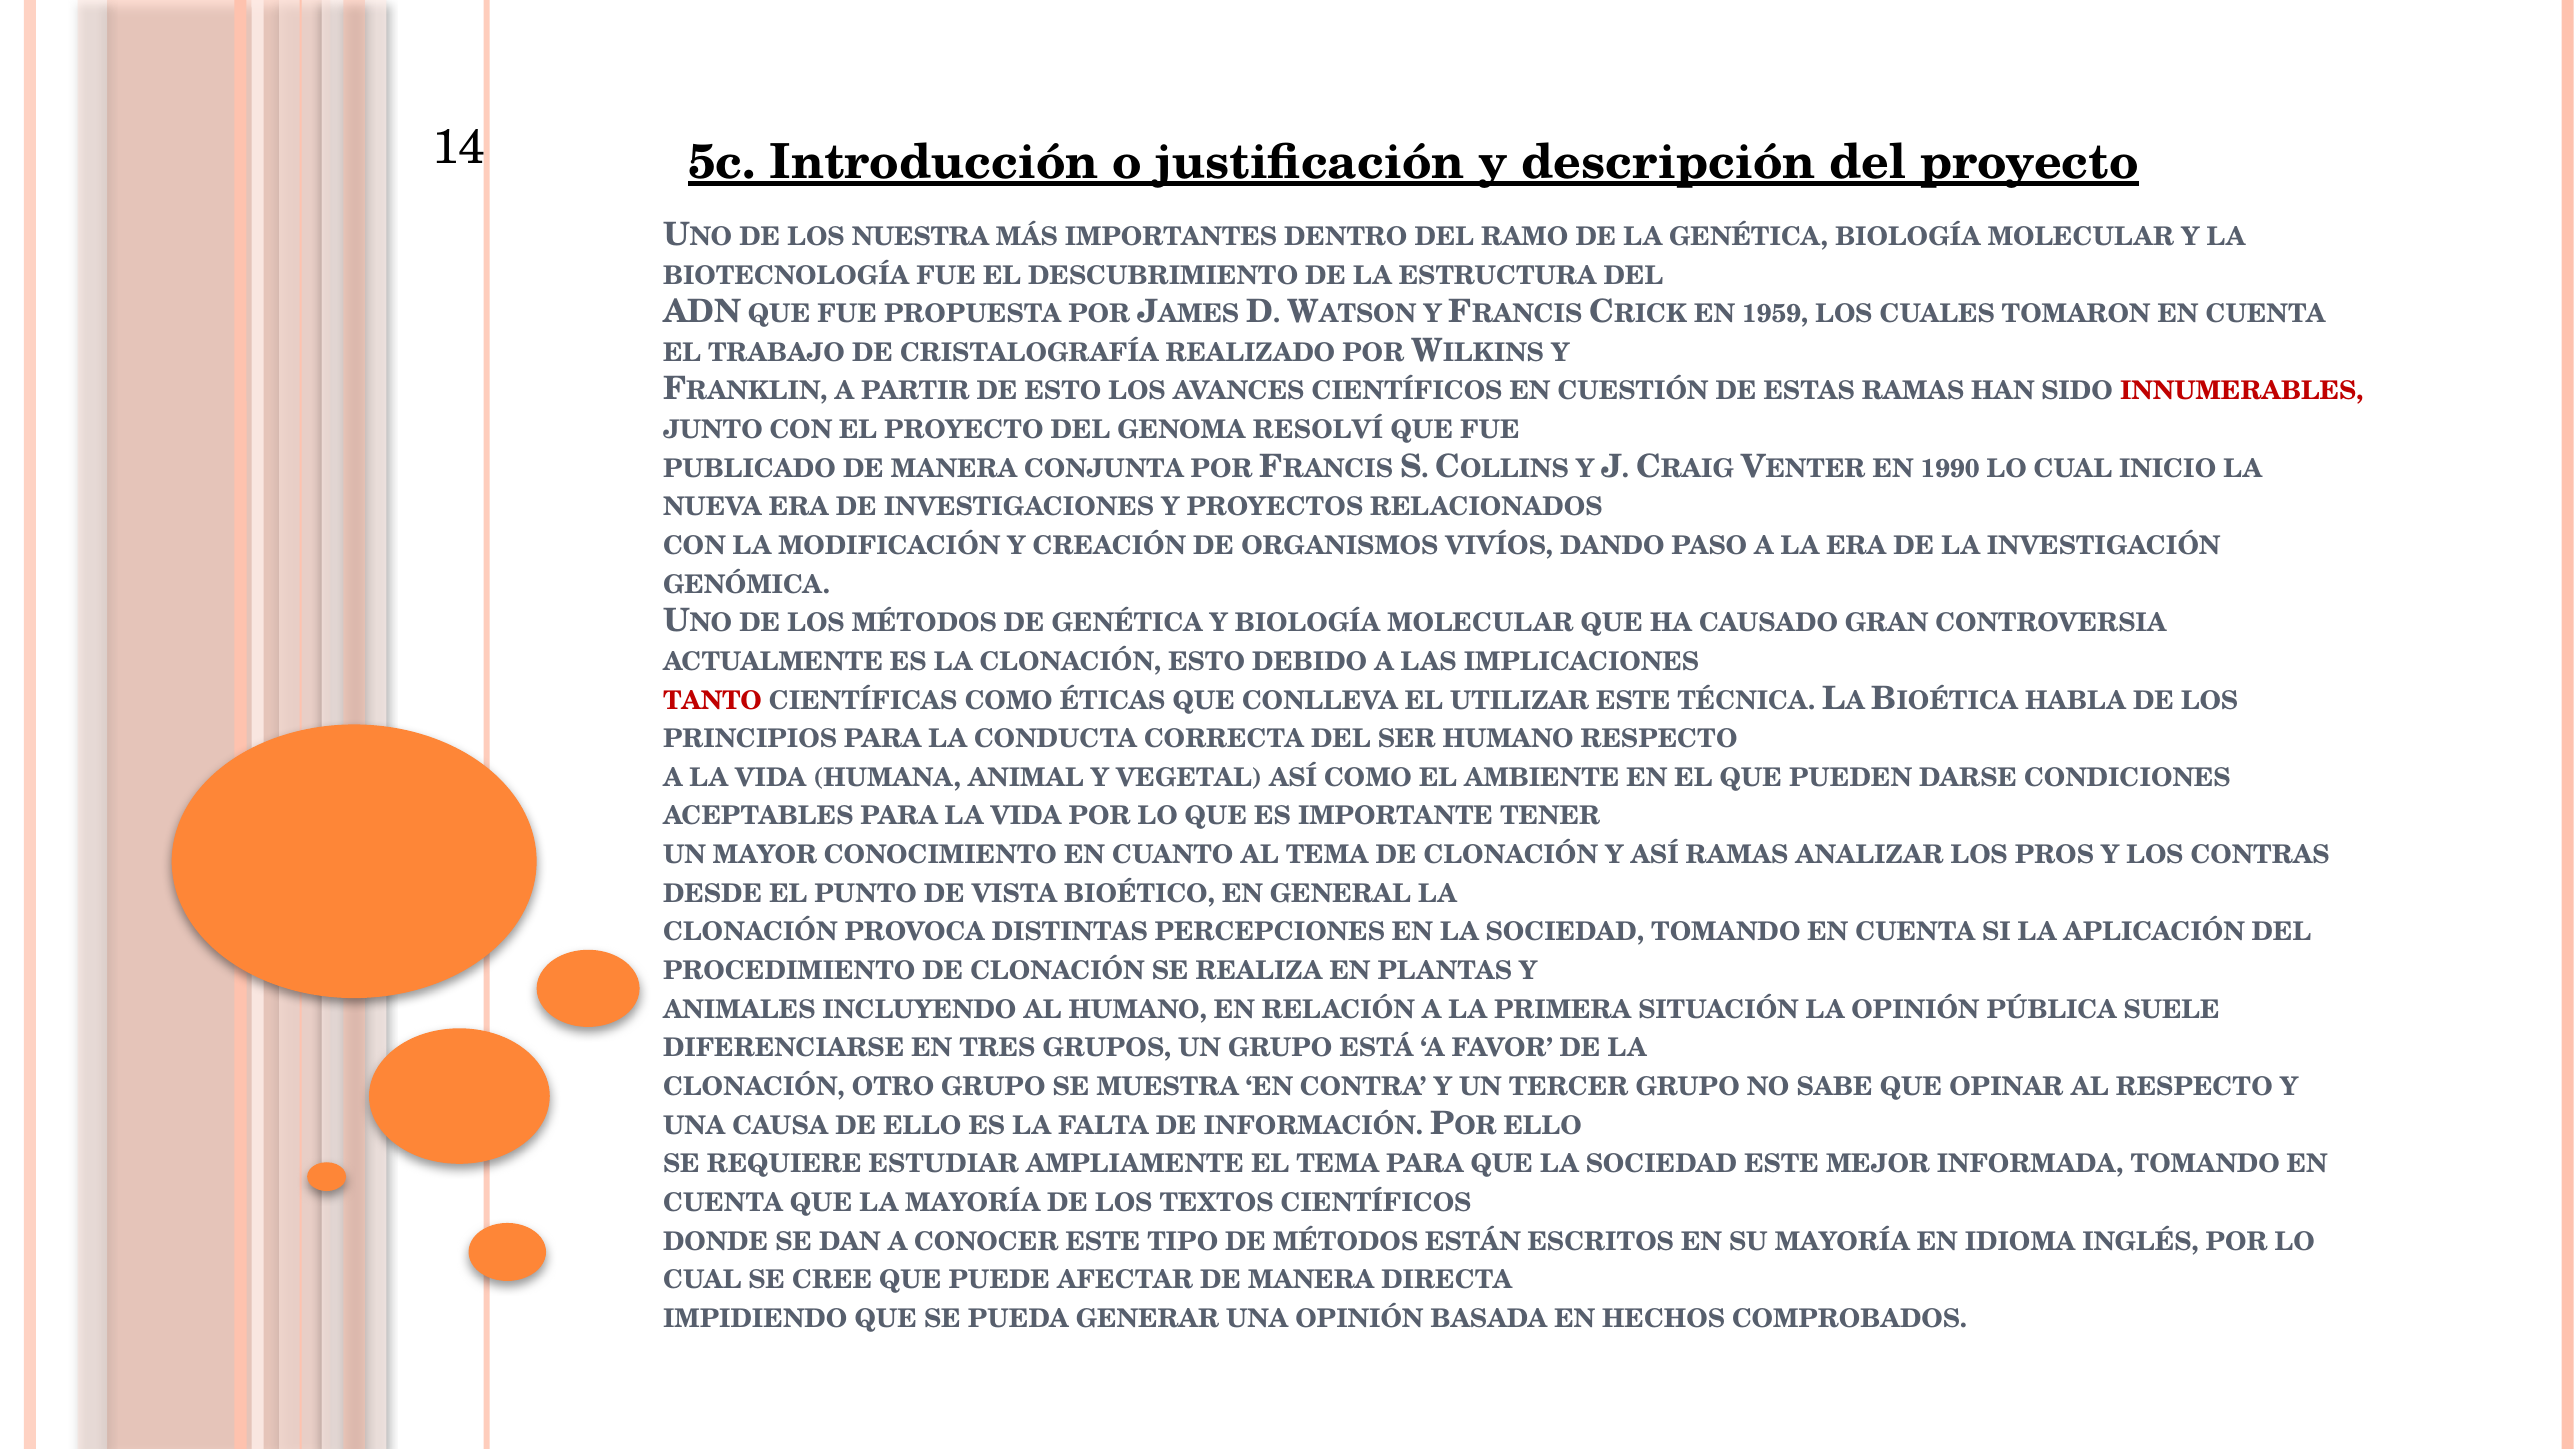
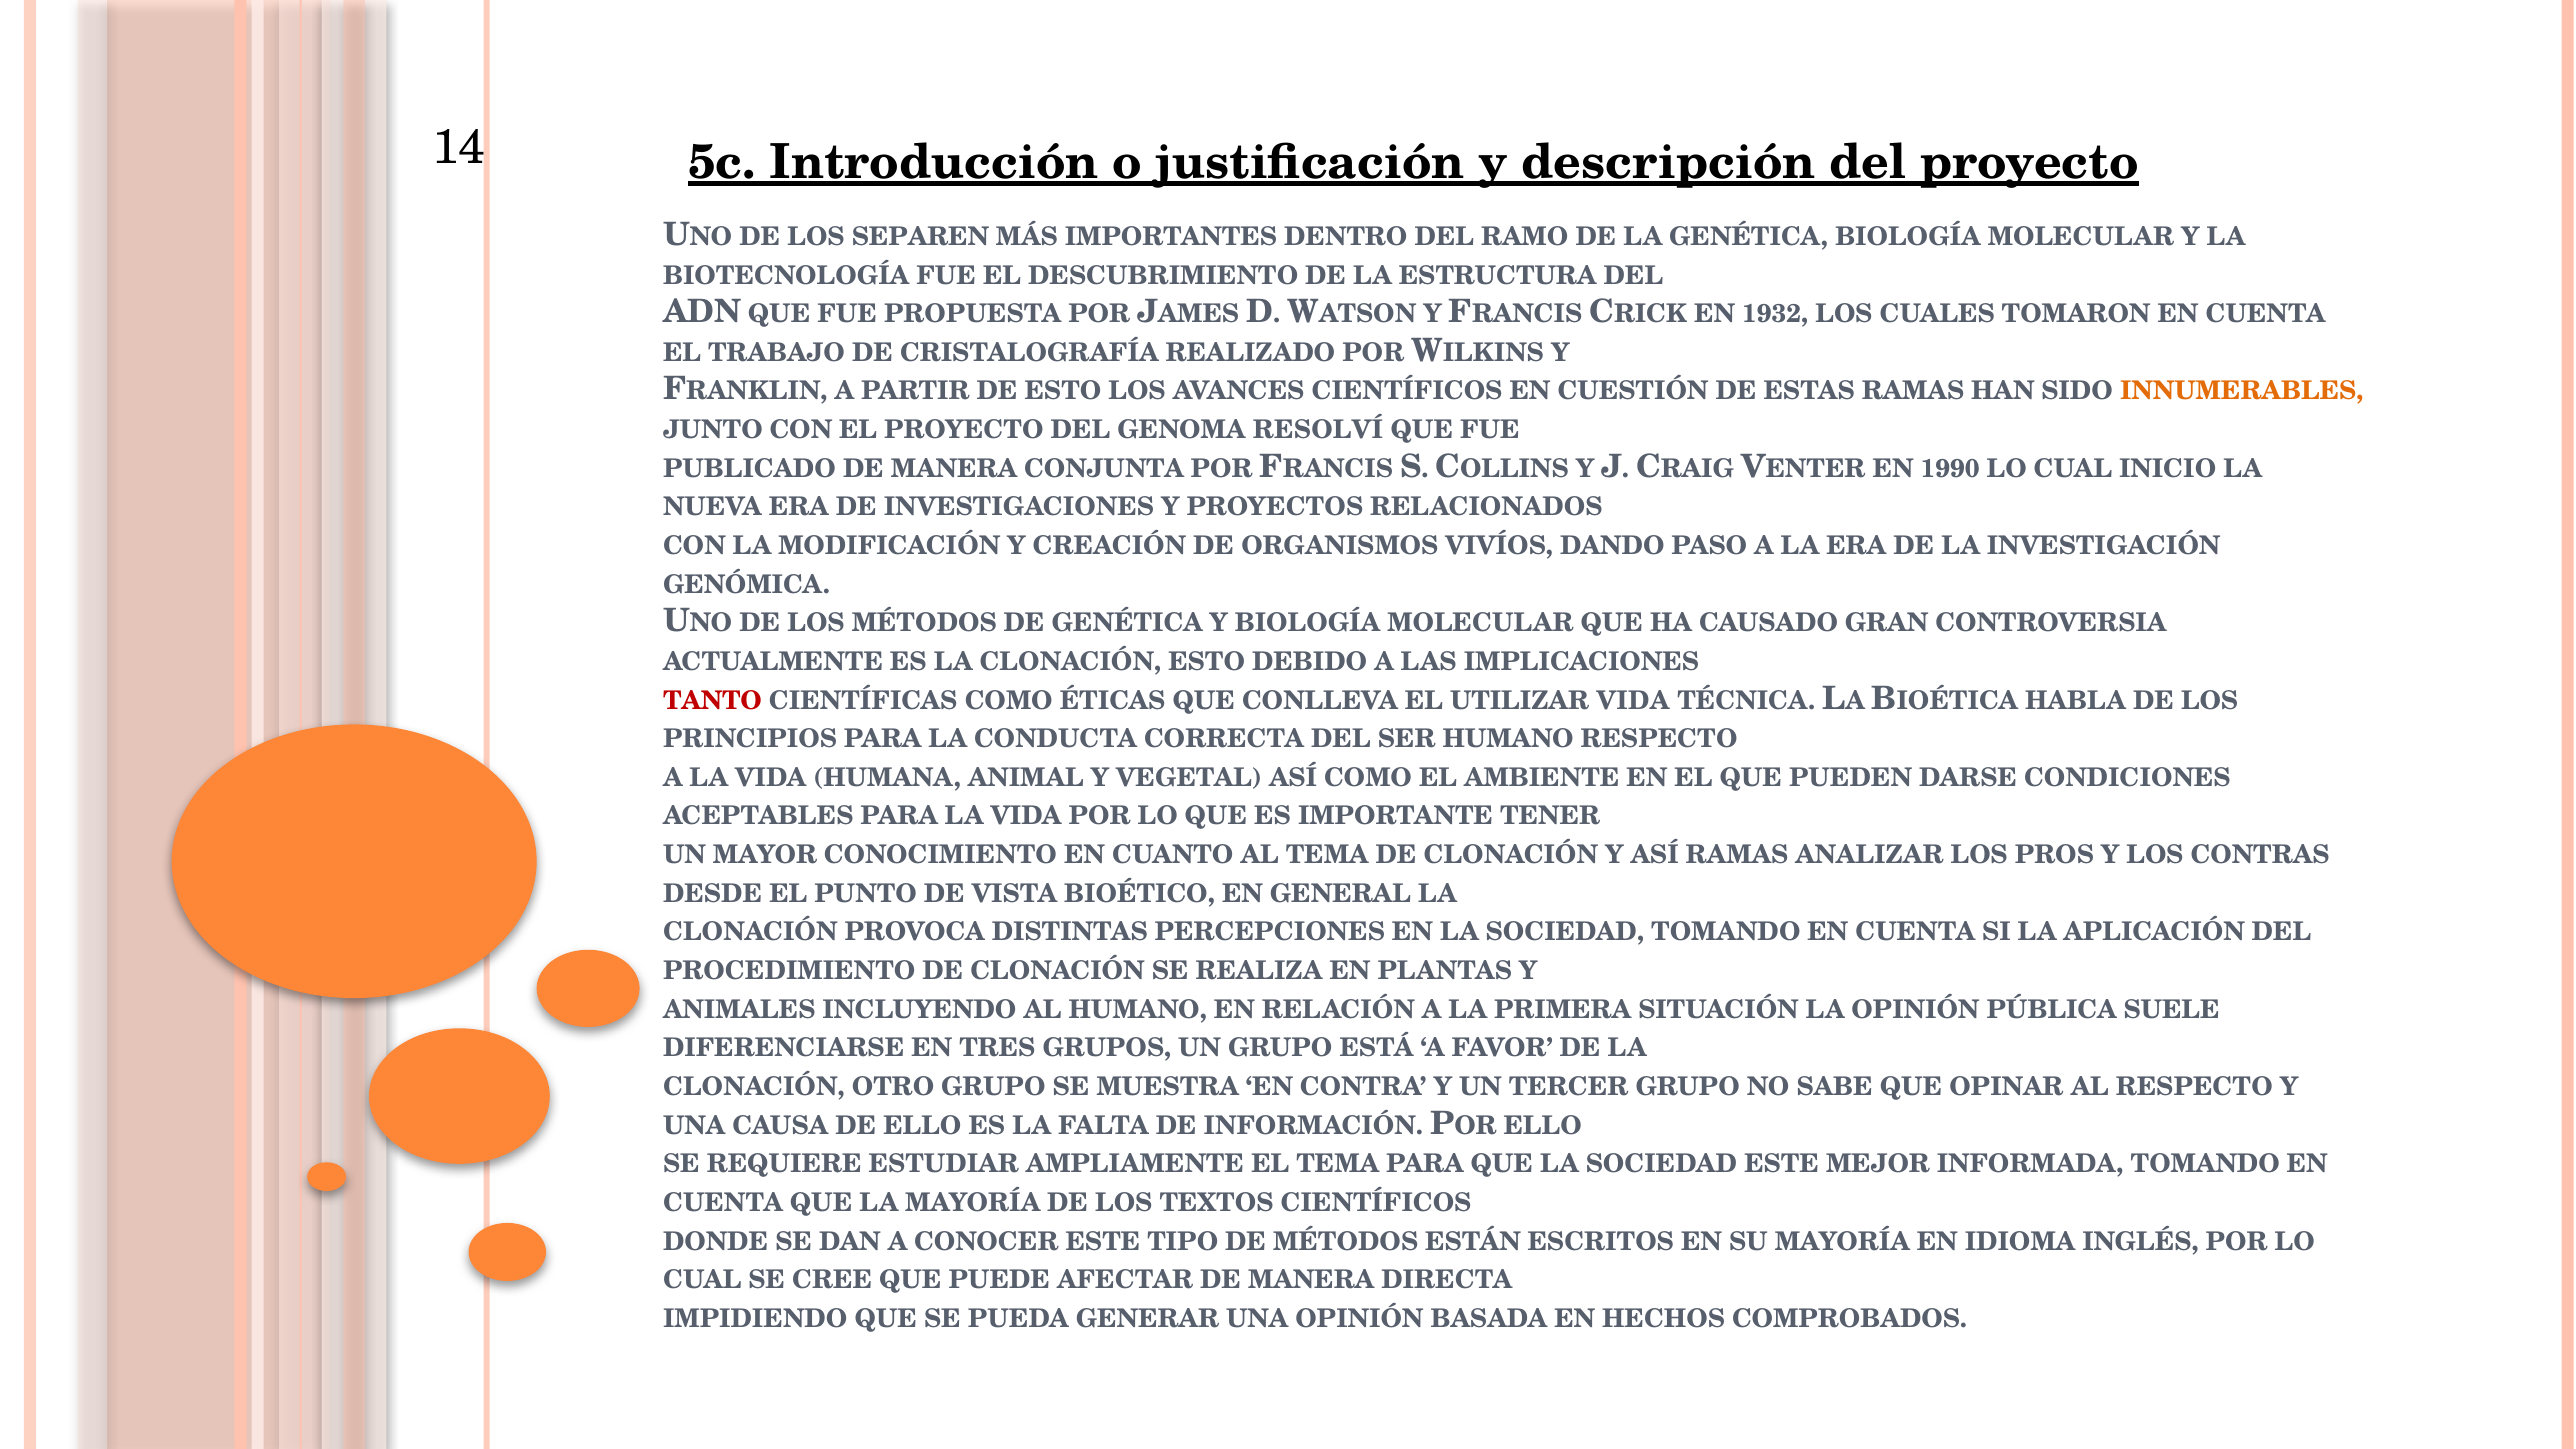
NUESTRA: NUESTRA -> SEPAREN
1959: 1959 -> 1932
INNUMERABLES colour: red -> orange
UTILIZAR ESTE: ESTE -> VIDA
